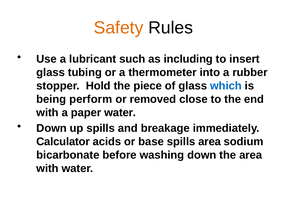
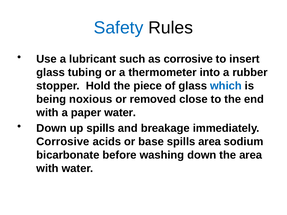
Safety colour: orange -> blue
as including: including -> corrosive
perform: perform -> noxious
Calculator at (63, 142): Calculator -> Corrosive
